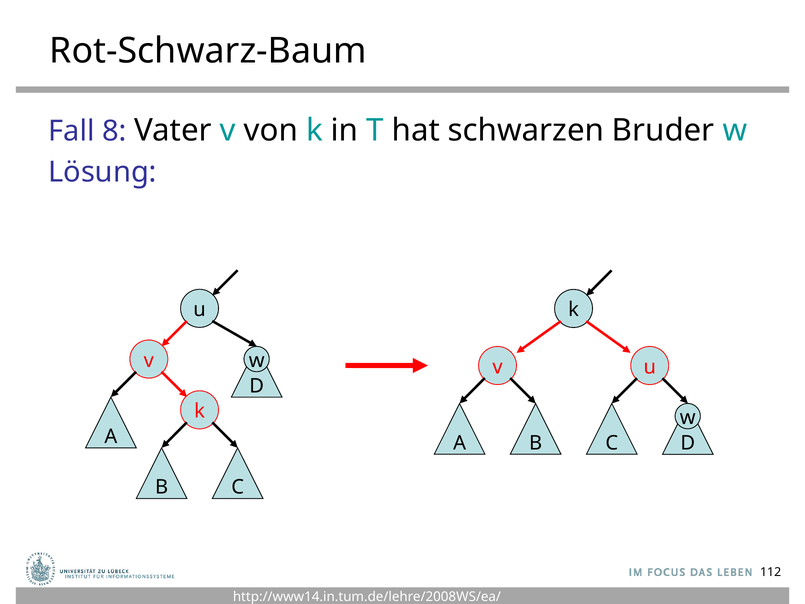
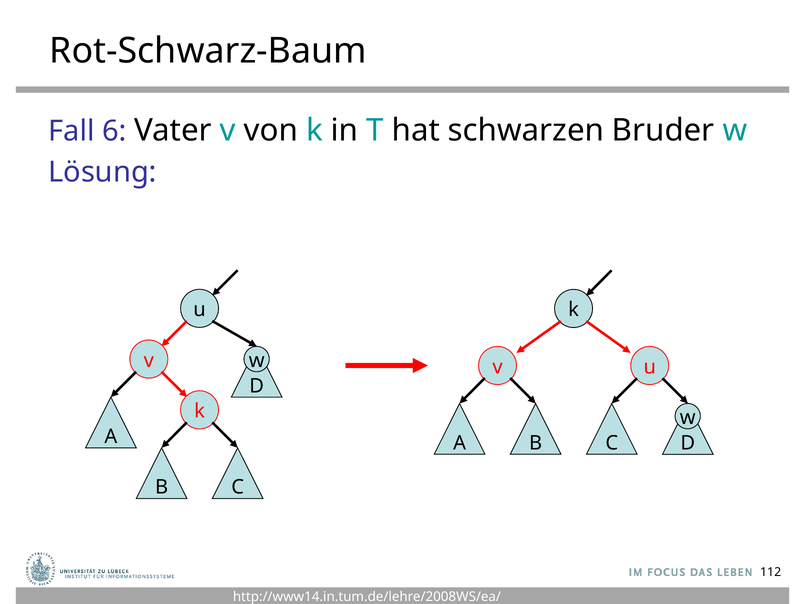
8: 8 -> 6
